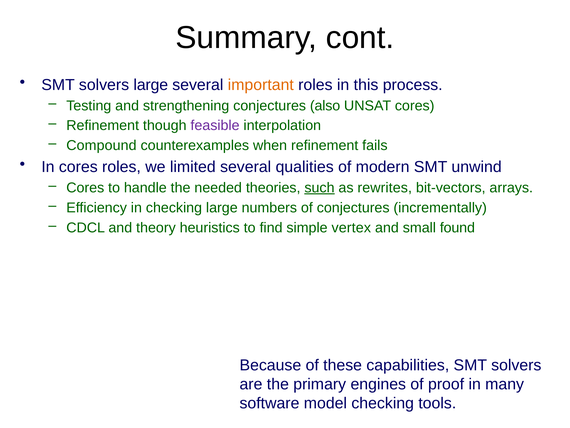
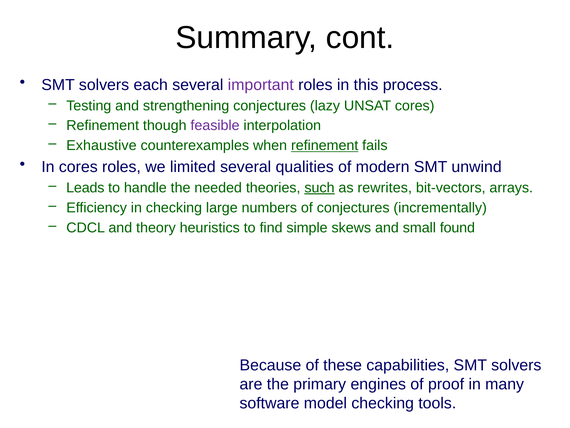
solvers large: large -> each
important colour: orange -> purple
also: also -> lazy
Compound: Compound -> Exhaustive
refinement at (325, 145) underline: none -> present
Cores at (85, 188): Cores -> Leads
vertex: vertex -> skews
